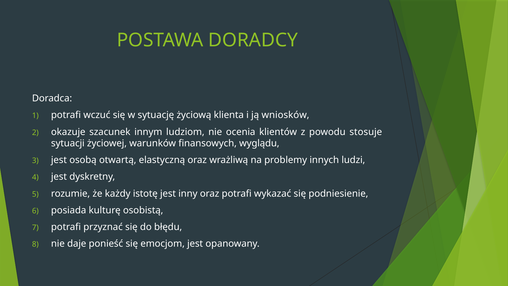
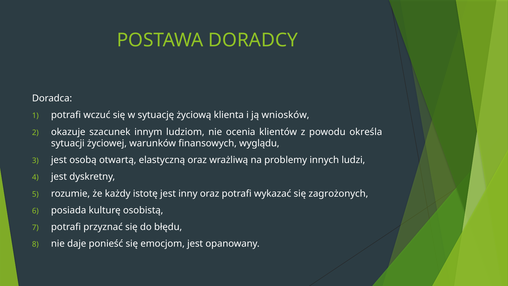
stosuje: stosuje -> określa
podniesienie: podniesienie -> zagrożonych
